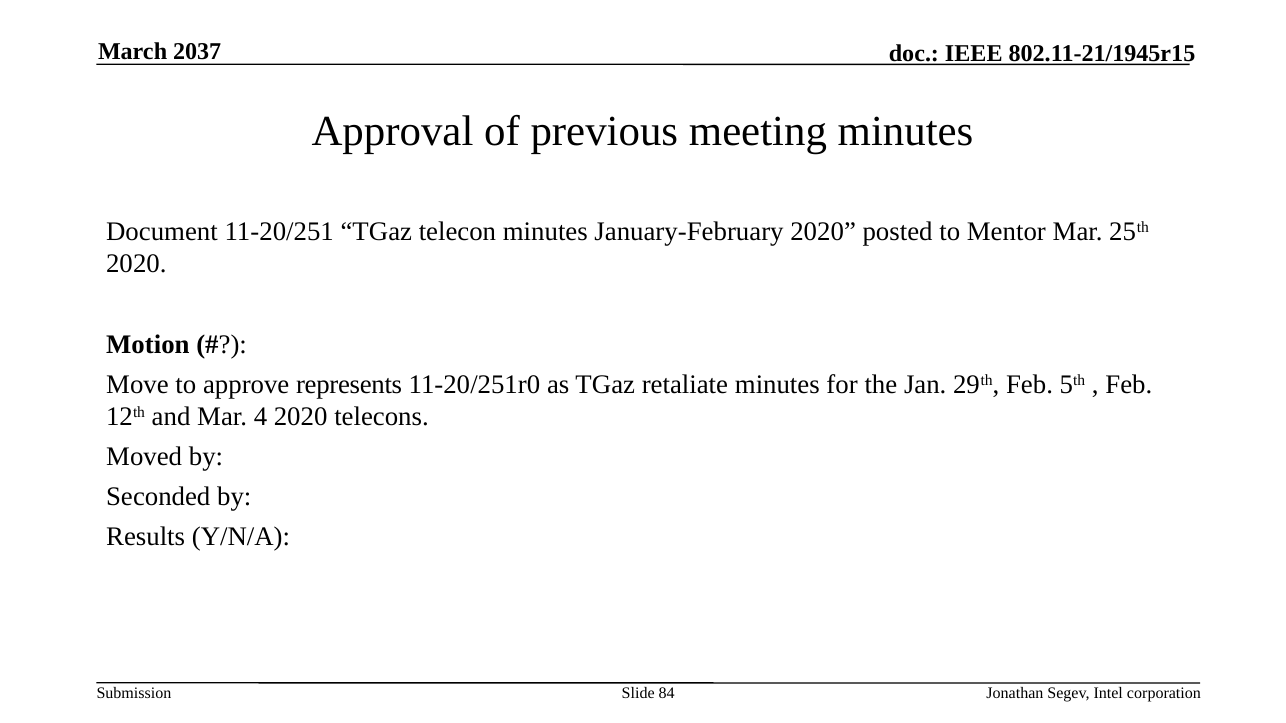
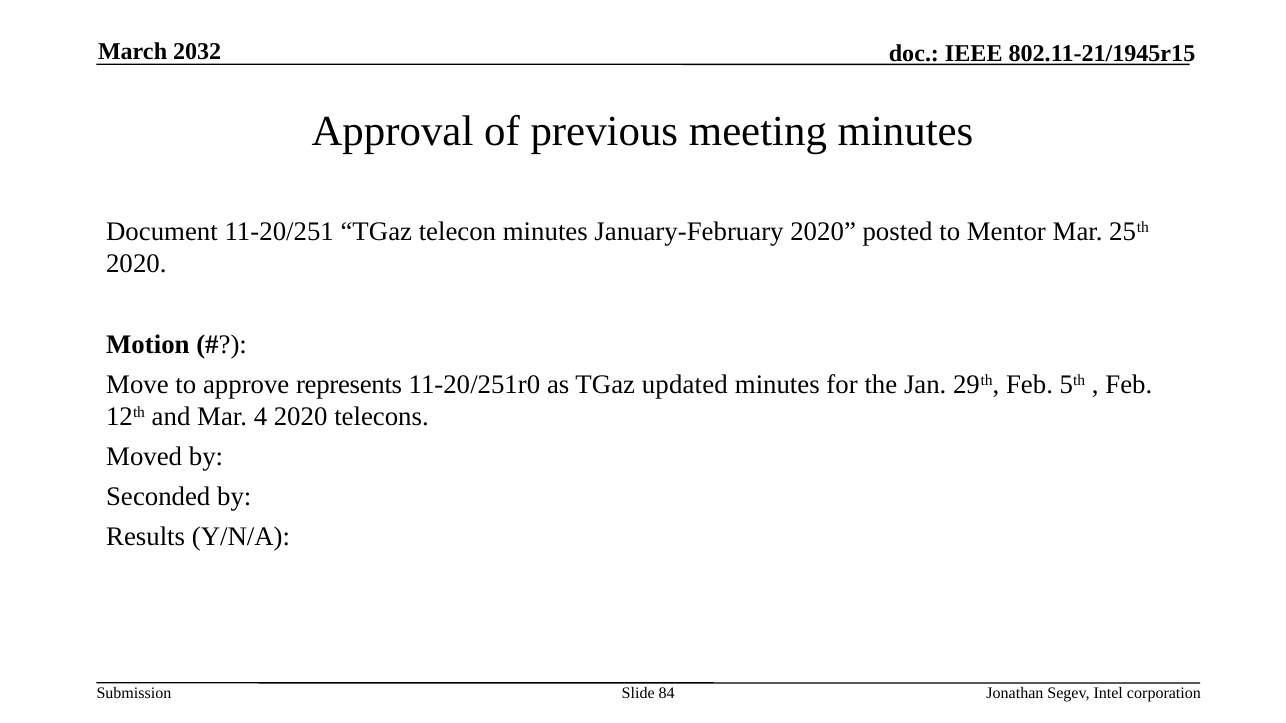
2037: 2037 -> 2032
retaliate: retaliate -> updated
